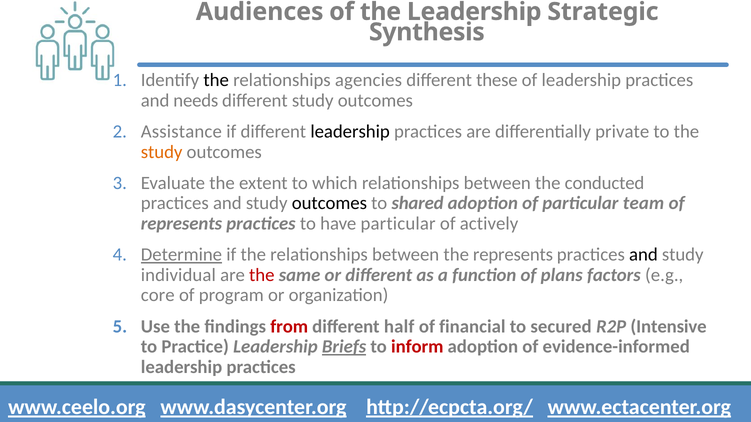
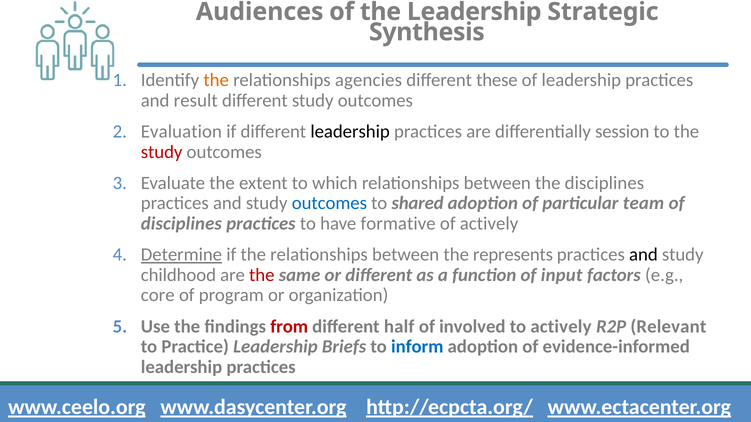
the at (216, 80) colour: black -> orange
needs: needs -> result
Assistance: Assistance -> Evaluation
private: private -> session
study at (162, 152) colour: orange -> red
the conducted: conducted -> disciplines
outcomes at (329, 203) colour: black -> blue
represents at (181, 224): represents -> disciplines
have particular: particular -> formative
individual: individual -> childhood
plans: plans -> input
financial: financial -> involved
to secured: secured -> actively
Intensive: Intensive -> Relevant
Briefs underline: present -> none
inform colour: red -> blue
